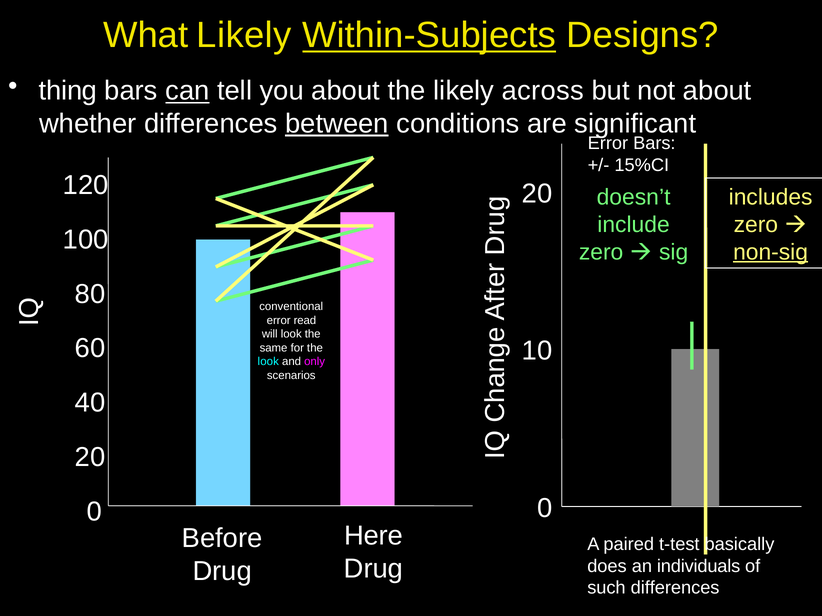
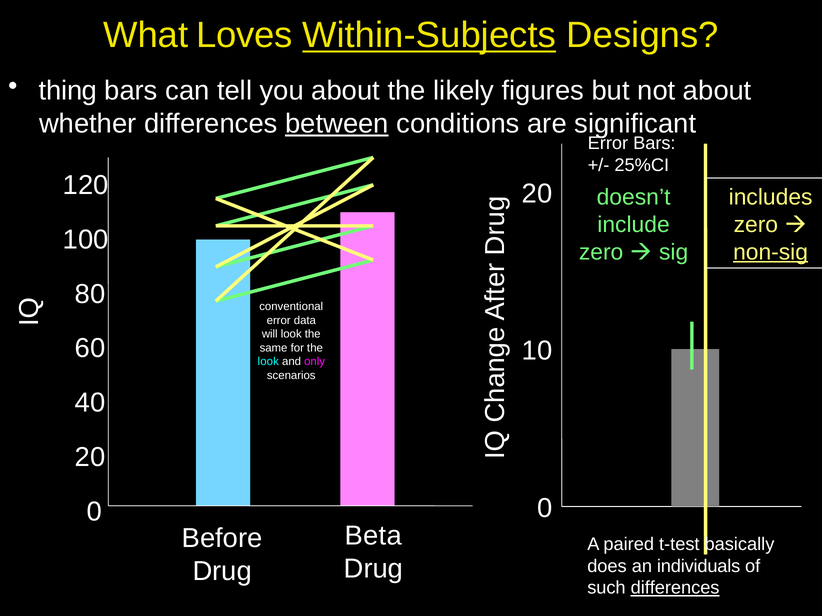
What Likely: Likely -> Loves
can underline: present -> none
across: across -> figures
15%CI: 15%CI -> 25%CI
read: read -> data
Here: Here -> Beta
differences at (675, 588) underline: none -> present
